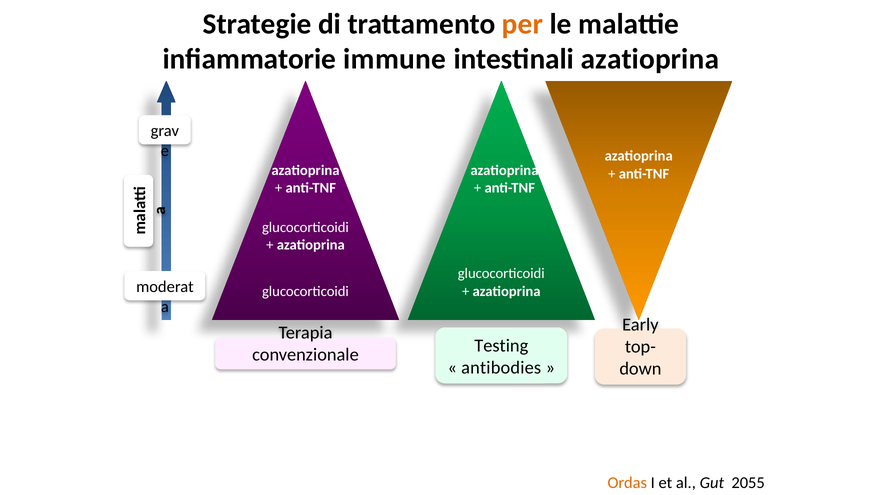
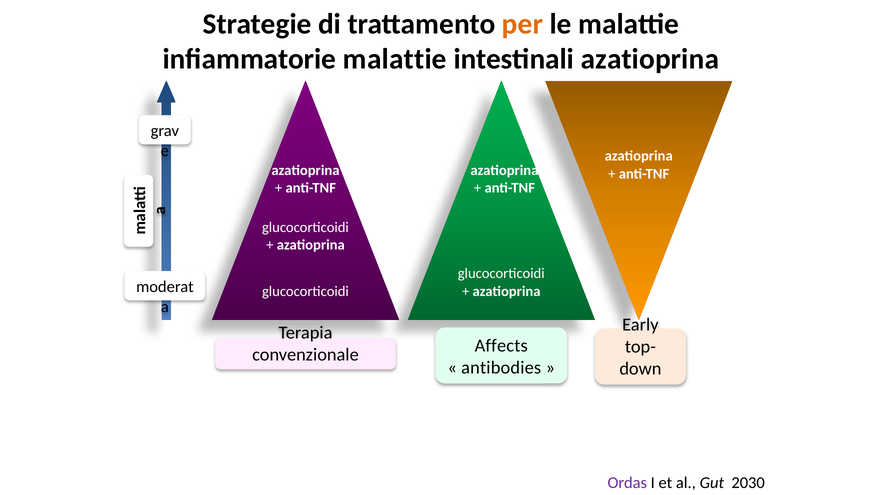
infiammatorie immune: immune -> malattie
Testing: Testing -> Affects
Ordas colour: orange -> purple
2055: 2055 -> 2030
